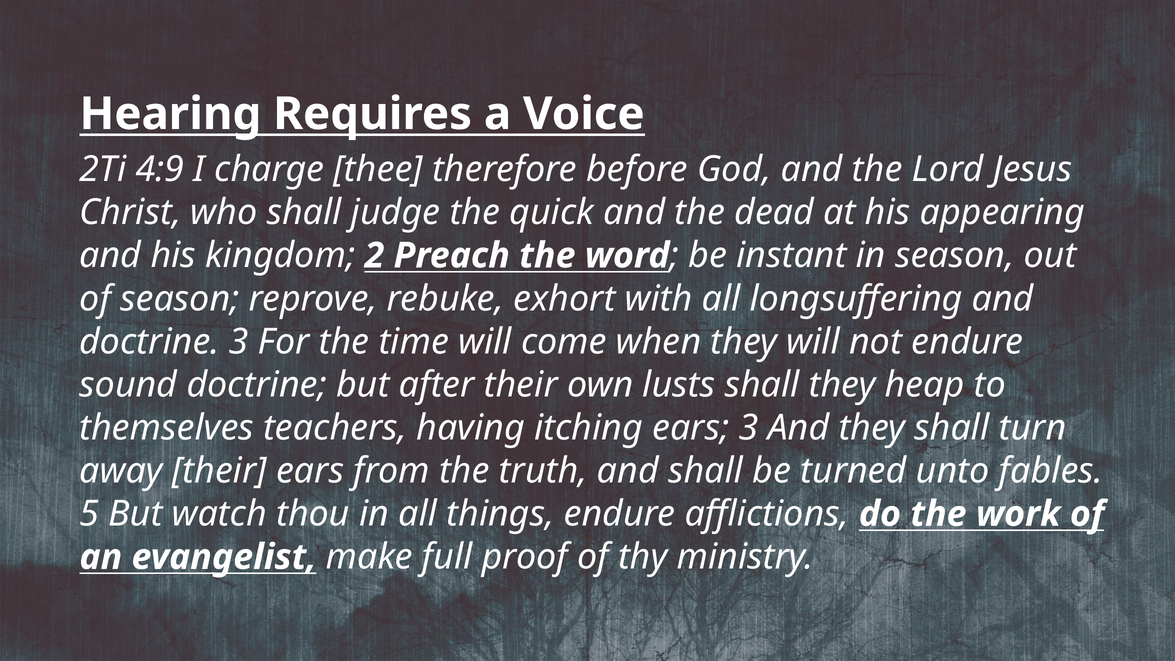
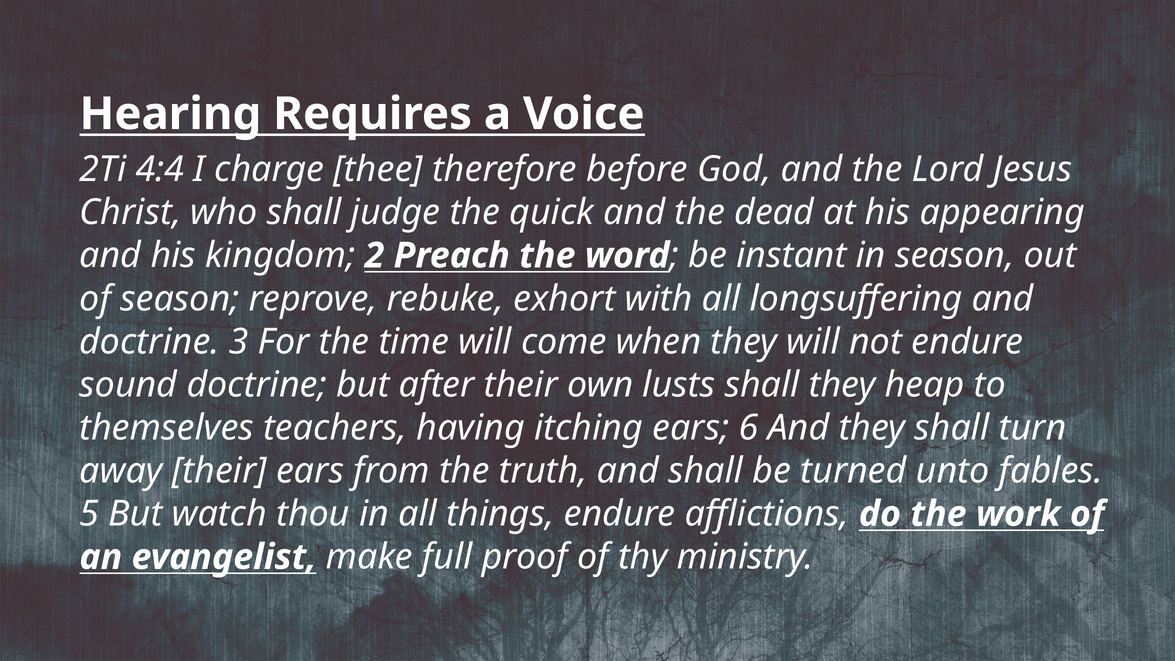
4:9: 4:9 -> 4:4
ears 3: 3 -> 6
